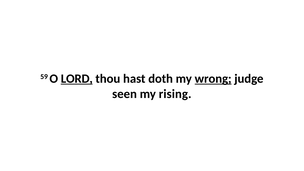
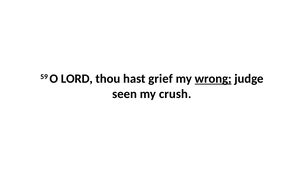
LORD underline: present -> none
doth: doth -> grief
rising: rising -> crush
